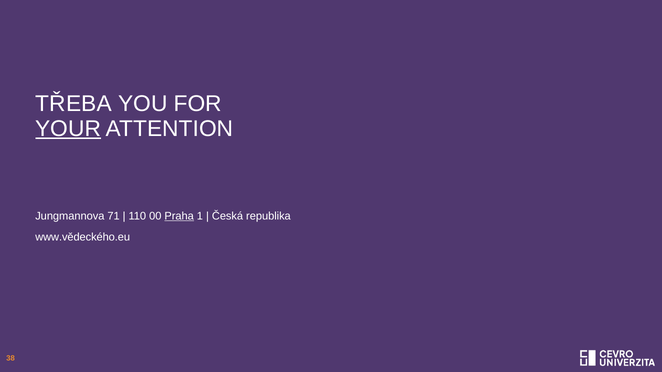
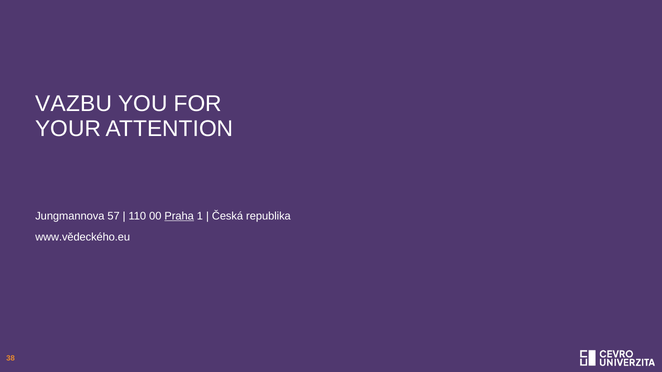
TŘEBA: TŘEBA -> VAZBU
YOUR underline: present -> none
71: 71 -> 57
